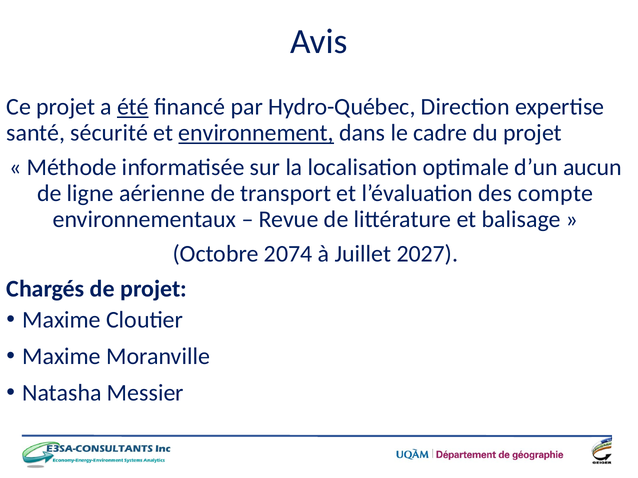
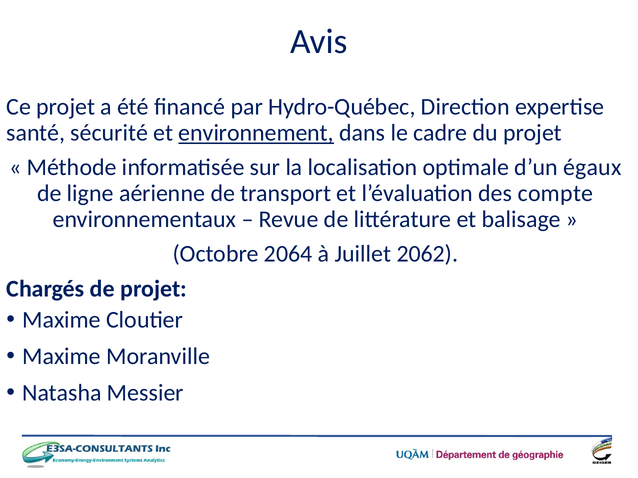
été underline: present -> none
aucun: aucun -> égaux
2074: 2074 -> 2064
2027: 2027 -> 2062
